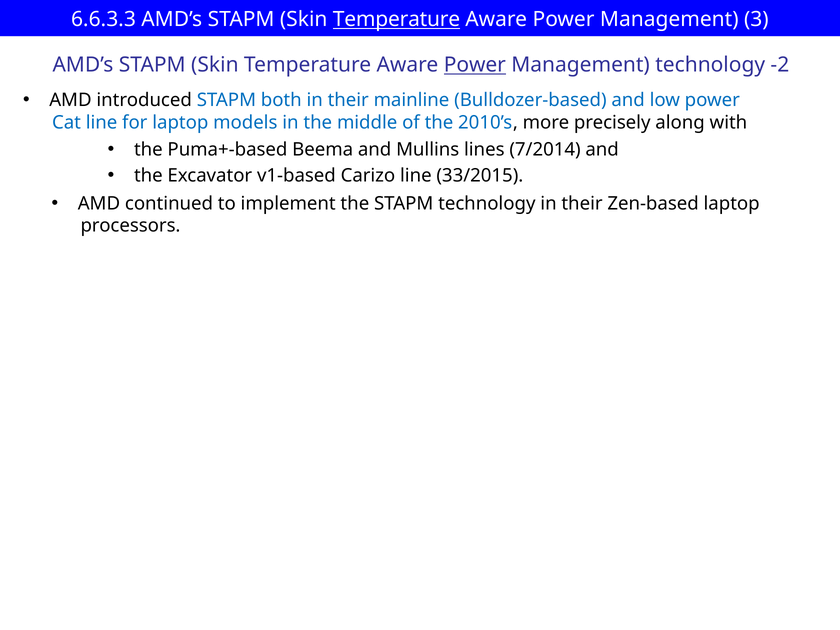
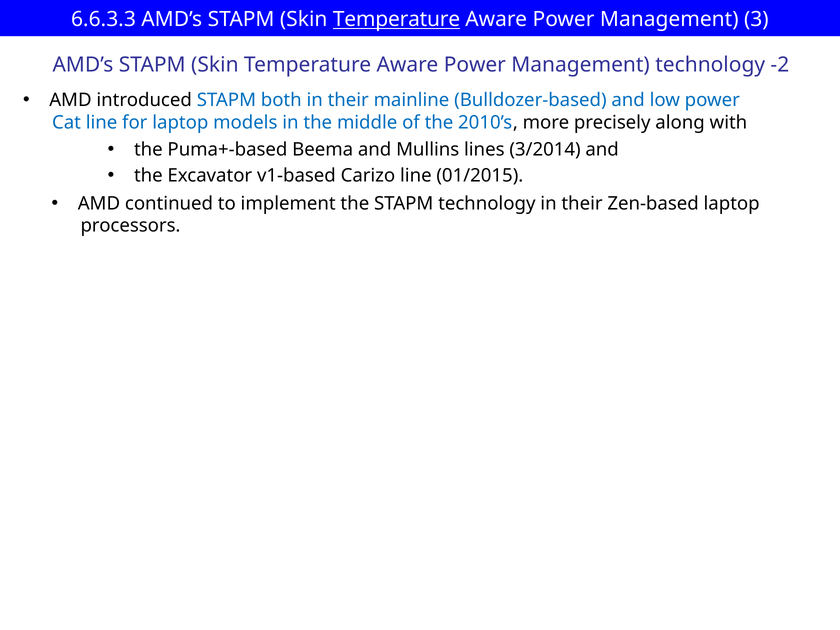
Power at (475, 65) underline: present -> none
7/2014: 7/2014 -> 3/2014
33/2015: 33/2015 -> 01/2015
